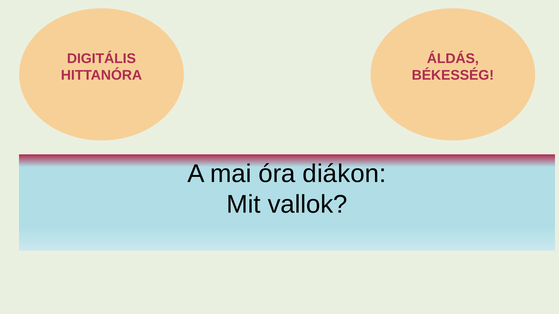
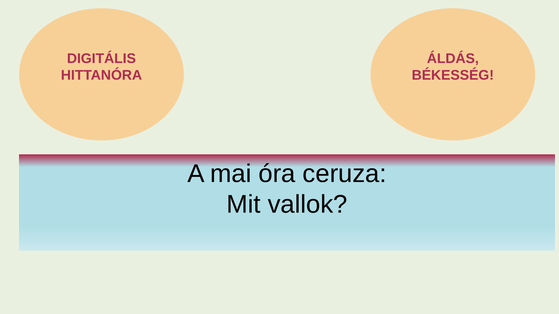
diákon: diákon -> ceruza
